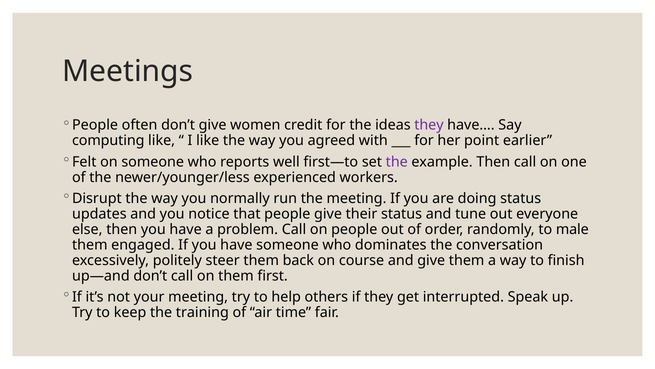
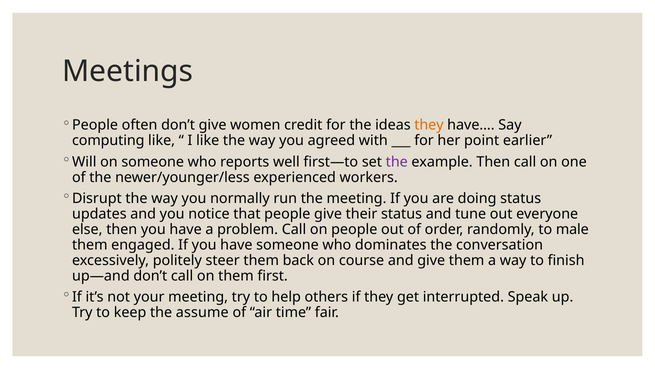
they at (429, 125) colour: purple -> orange
Felt: Felt -> Will
training: training -> assume
